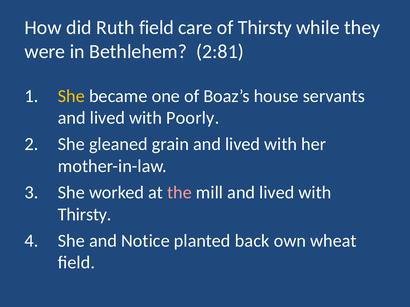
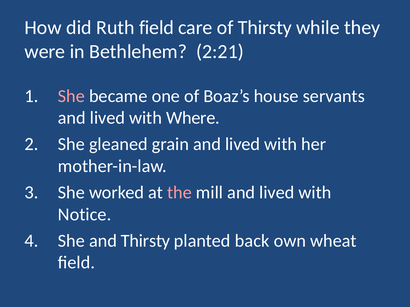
2:81: 2:81 -> 2:21
She at (71, 96) colour: yellow -> pink
Poorly: Poorly -> Where
Thirsty at (85, 215): Thirsty -> Notice
and Notice: Notice -> Thirsty
